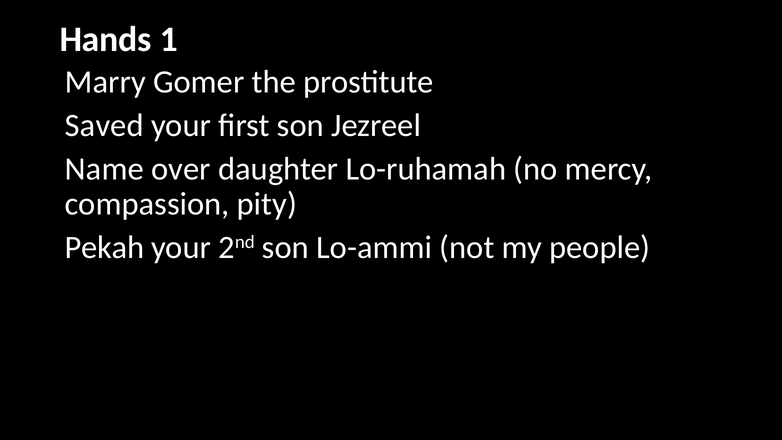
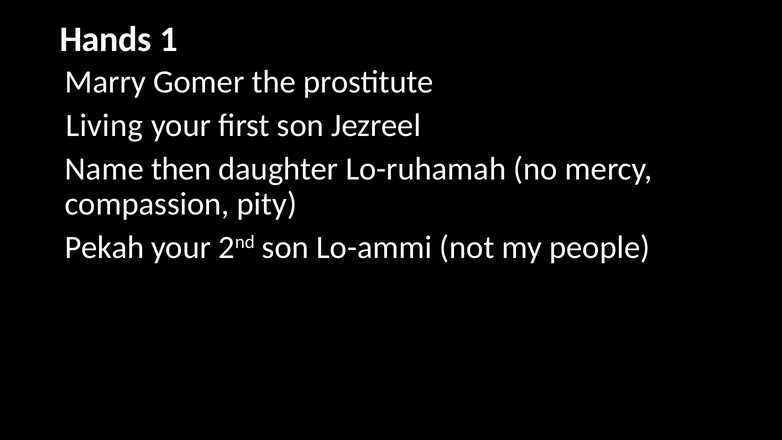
Saved: Saved -> Living
over: over -> then
